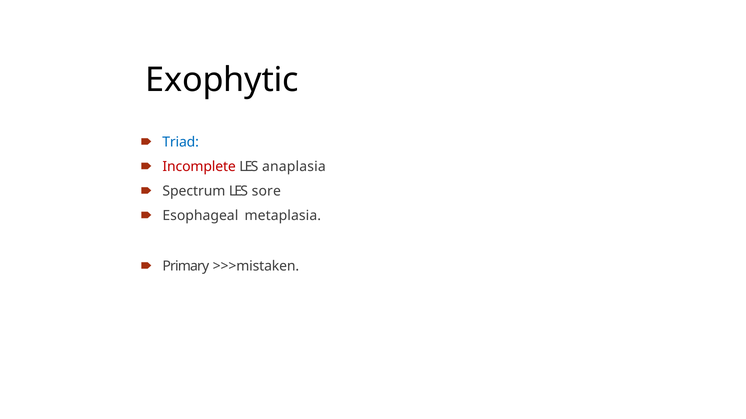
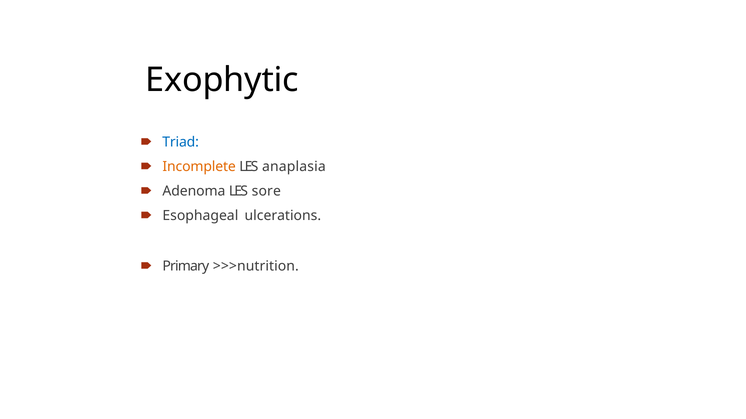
Incomplete colour: red -> orange
Spectrum: Spectrum -> Adenoma
metaplasia: metaplasia -> ulcerations
>>>mistaken: >>>mistaken -> >>>nutrition
